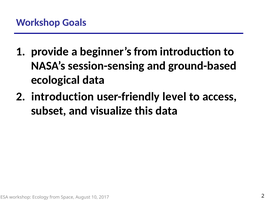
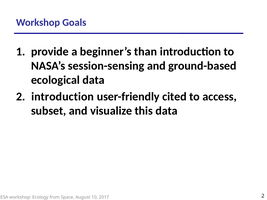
beginner’s from: from -> than
level: level -> cited
